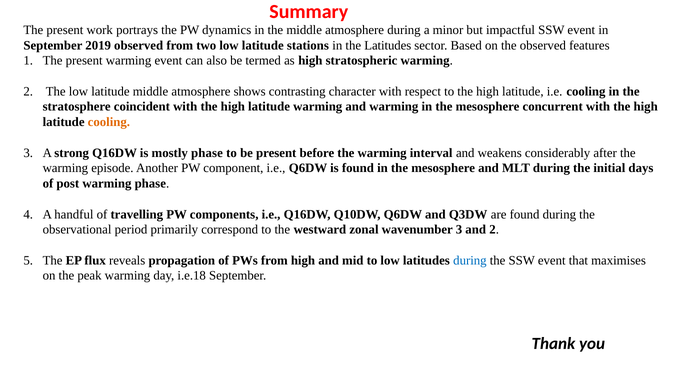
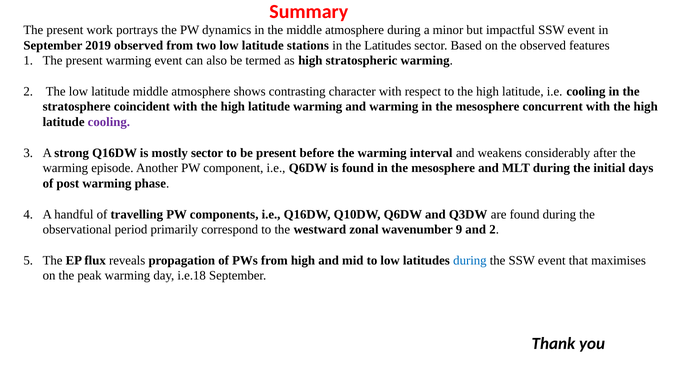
cooling at (109, 122) colour: orange -> purple
mostly phase: phase -> sector
wavenumber 3: 3 -> 9
